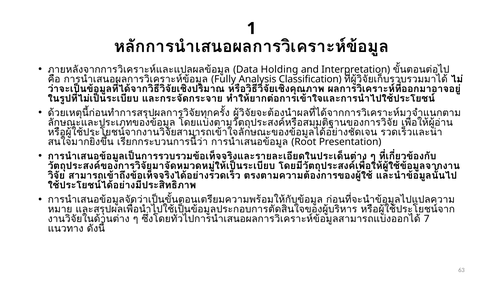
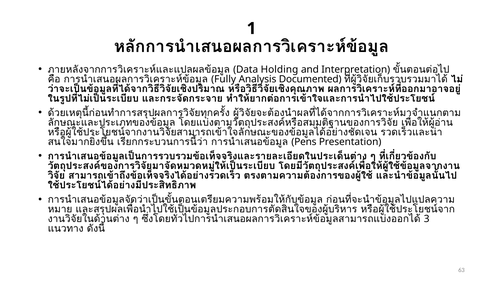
Classification: Classification -> Documented
Root: Root -> Pens
7: 7 -> 3
